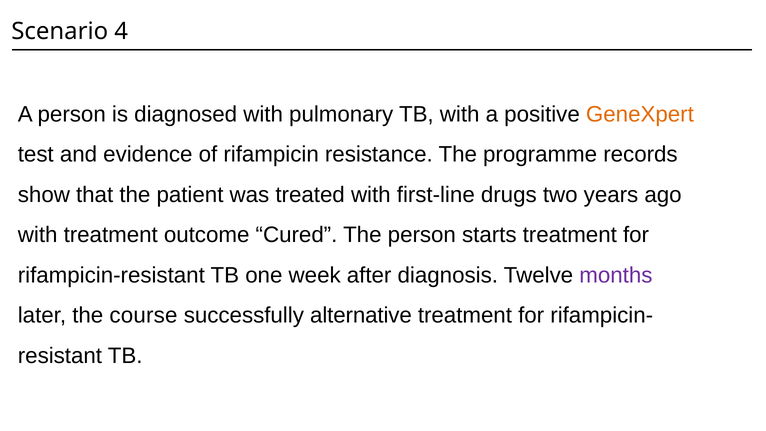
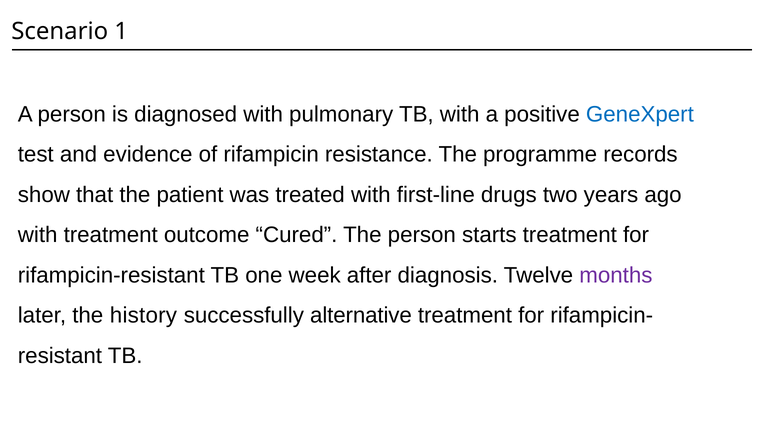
4: 4 -> 1
GeneXpert colour: orange -> blue
course: course -> history
